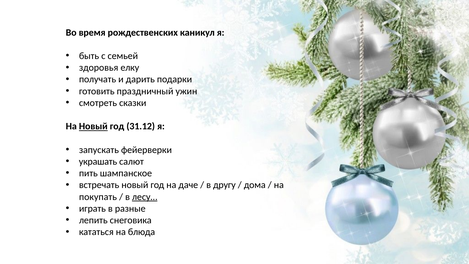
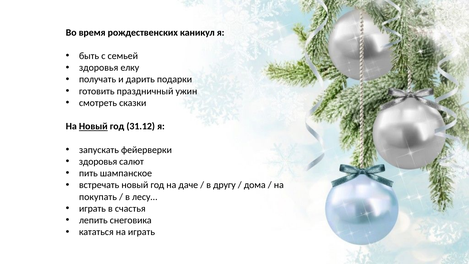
украшать at (98, 161): украшать -> здоровья
лесу… underline: present -> none
разные: разные -> счастья
на блюда: блюда -> играть
